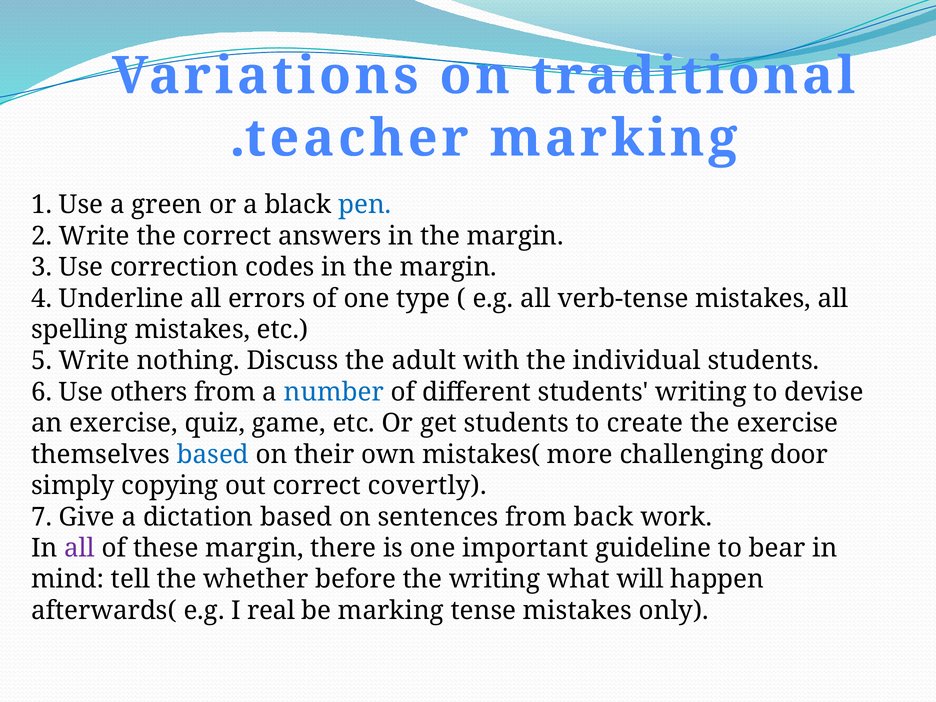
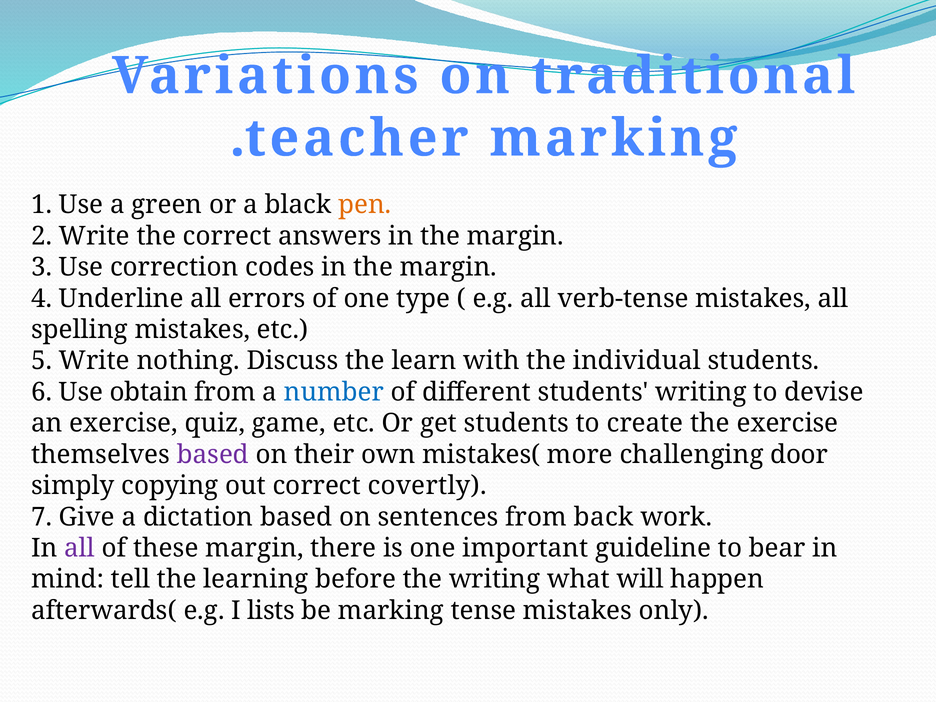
pen colour: blue -> orange
adult: adult -> learn
others: others -> obtain
based at (213, 455) colour: blue -> purple
whether: whether -> learning
real: real -> lists
